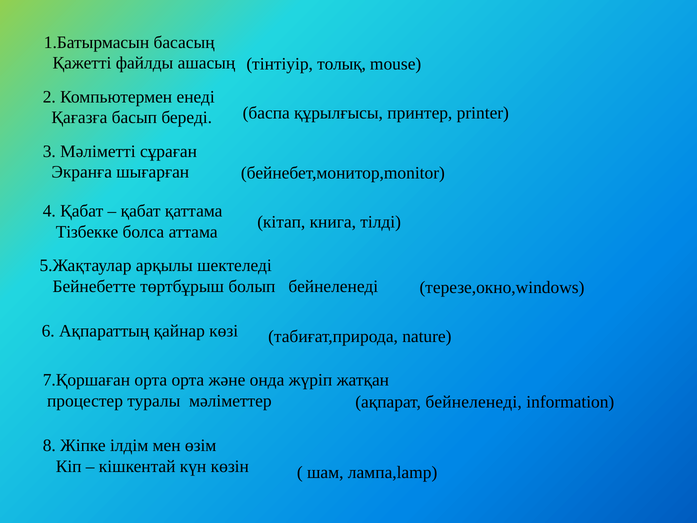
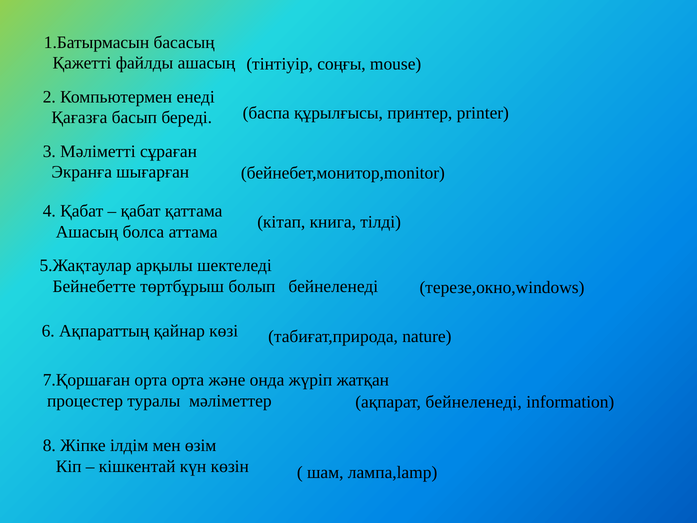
толық: толық -> соңғы
Тізбекке at (87, 232): Тізбекке -> Ашасың
